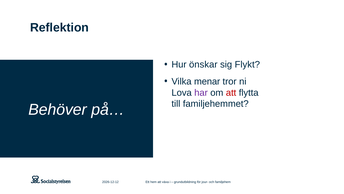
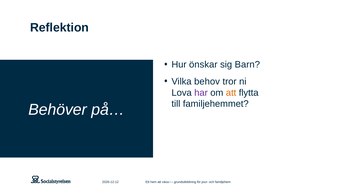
Flykt: Flykt -> Barn
menar: menar -> behov
att at (231, 92) colour: red -> orange
